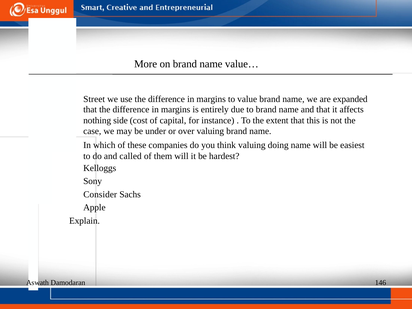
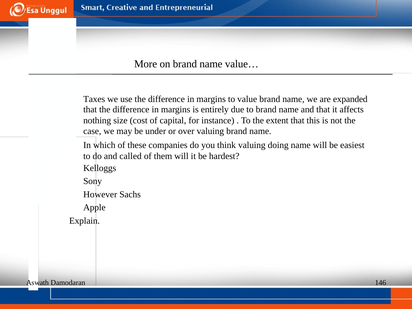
Street: Street -> Taxes
side: side -> size
Consider: Consider -> However
